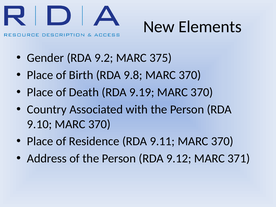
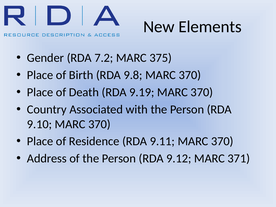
9.2: 9.2 -> 7.2
